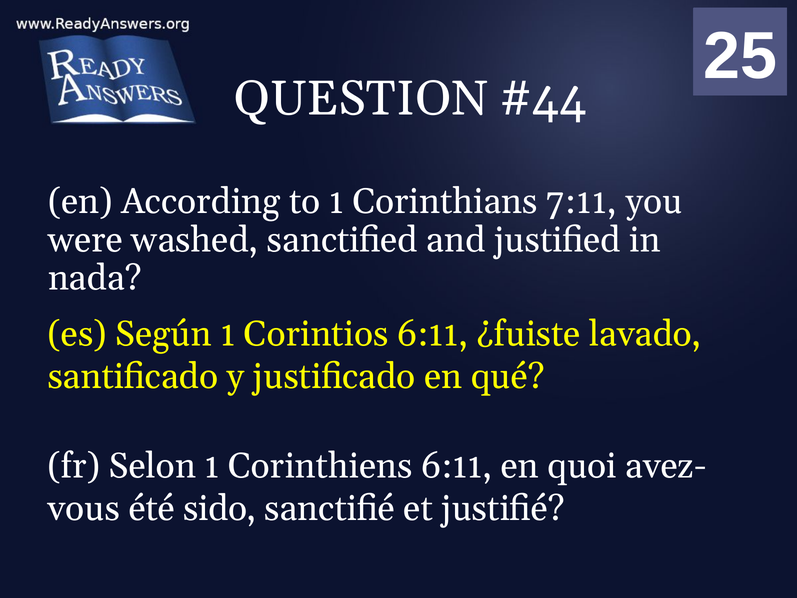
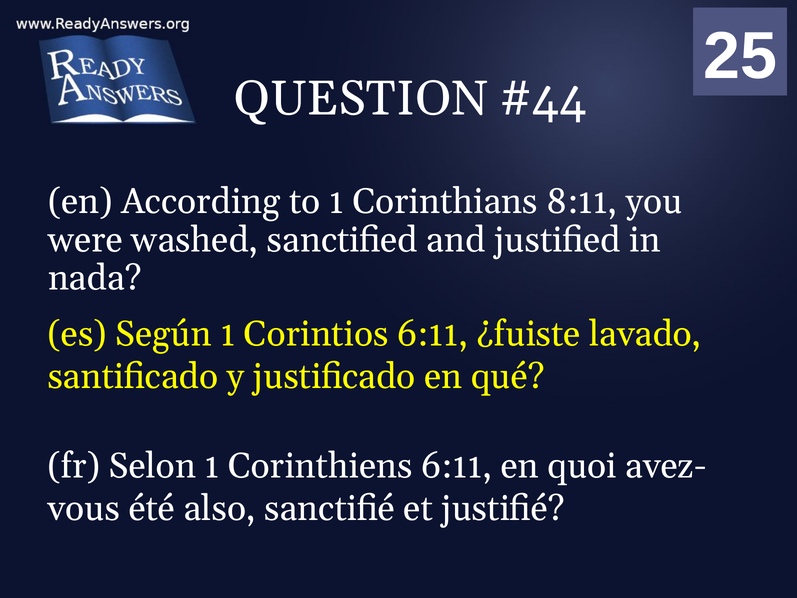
7:11: 7:11 -> 8:11
sido: sido -> also
